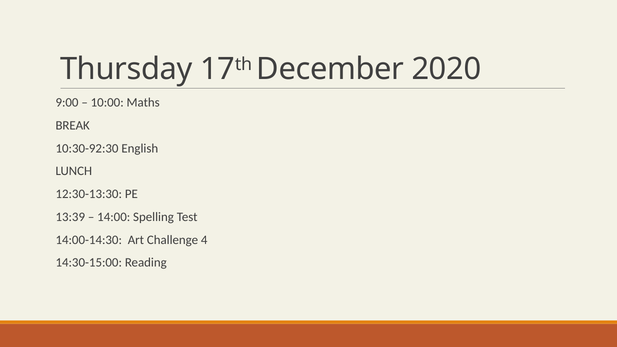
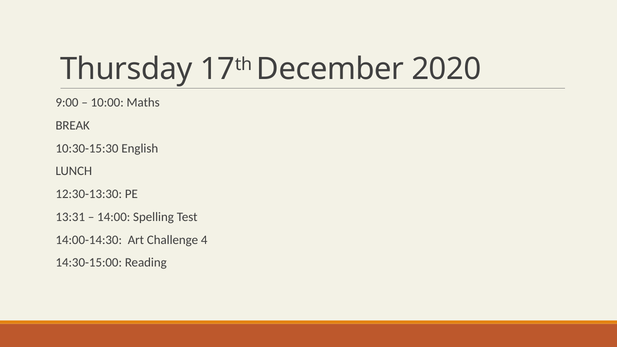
10:30-92:30: 10:30-92:30 -> 10:30-15:30
13:39: 13:39 -> 13:31
